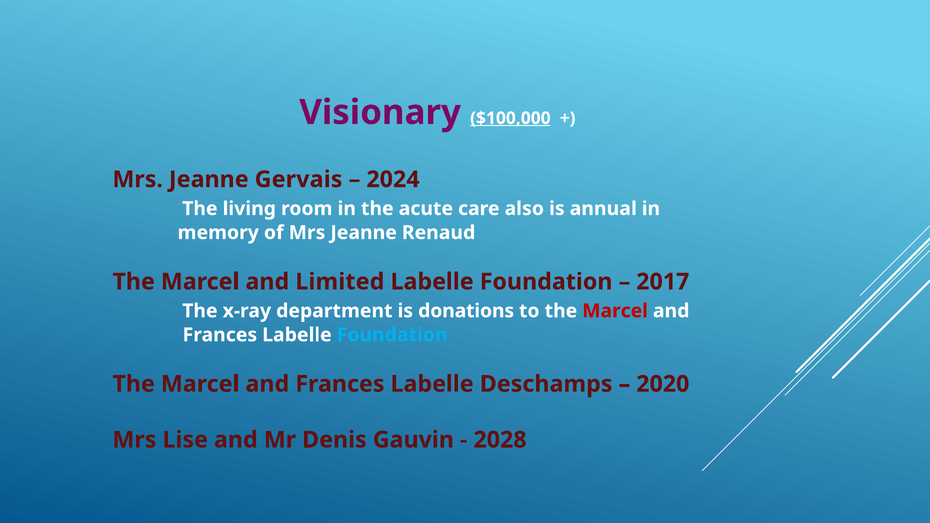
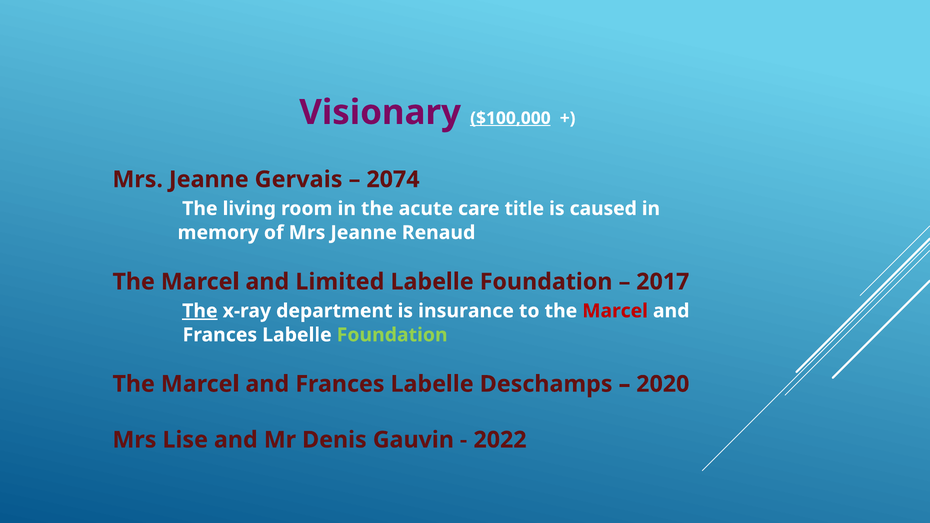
2024: 2024 -> 2074
also: also -> title
annual: annual -> caused
The at (200, 311) underline: none -> present
donations: donations -> insurance
Foundation at (392, 335) colour: light blue -> light green
2028: 2028 -> 2022
